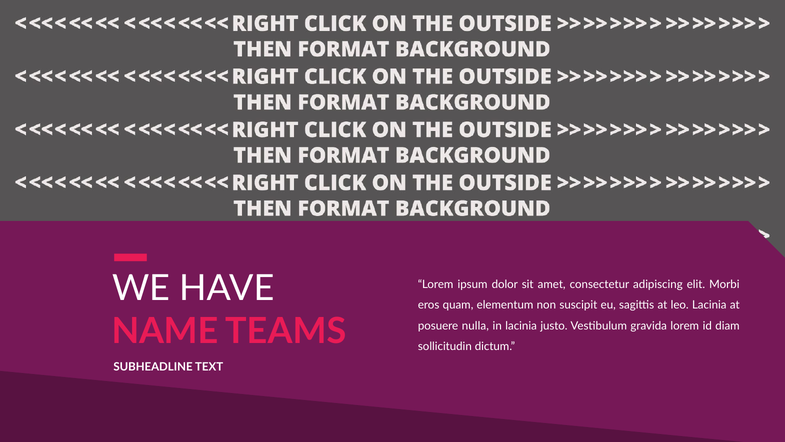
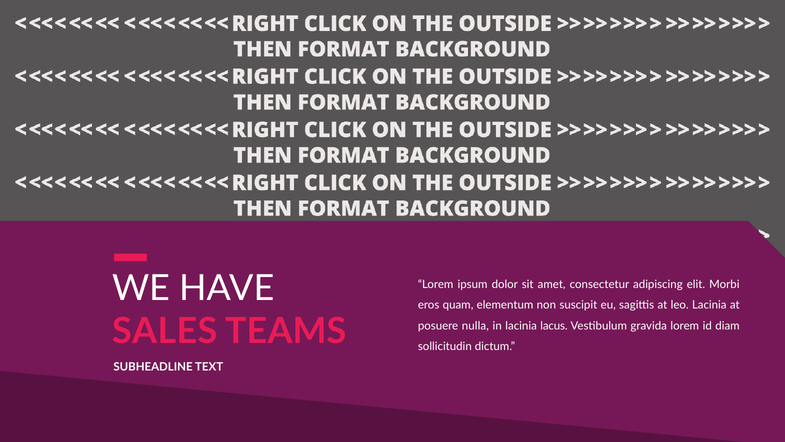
NAME: NAME -> SALES
justo: justo -> lacus
